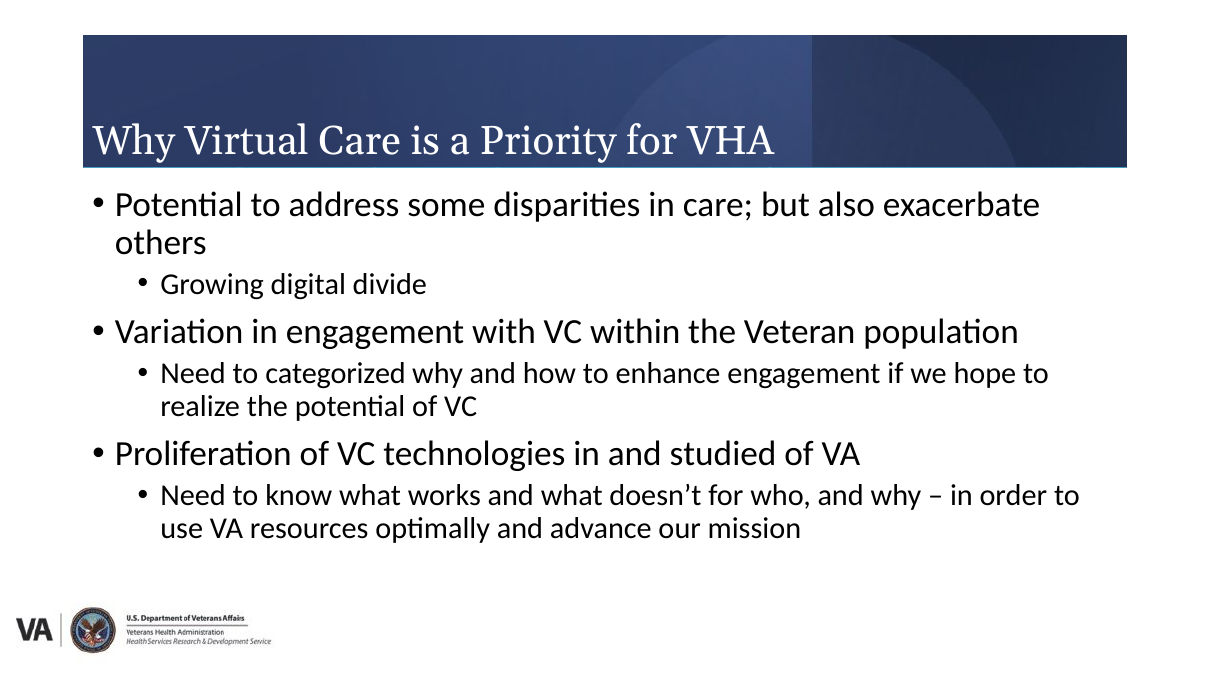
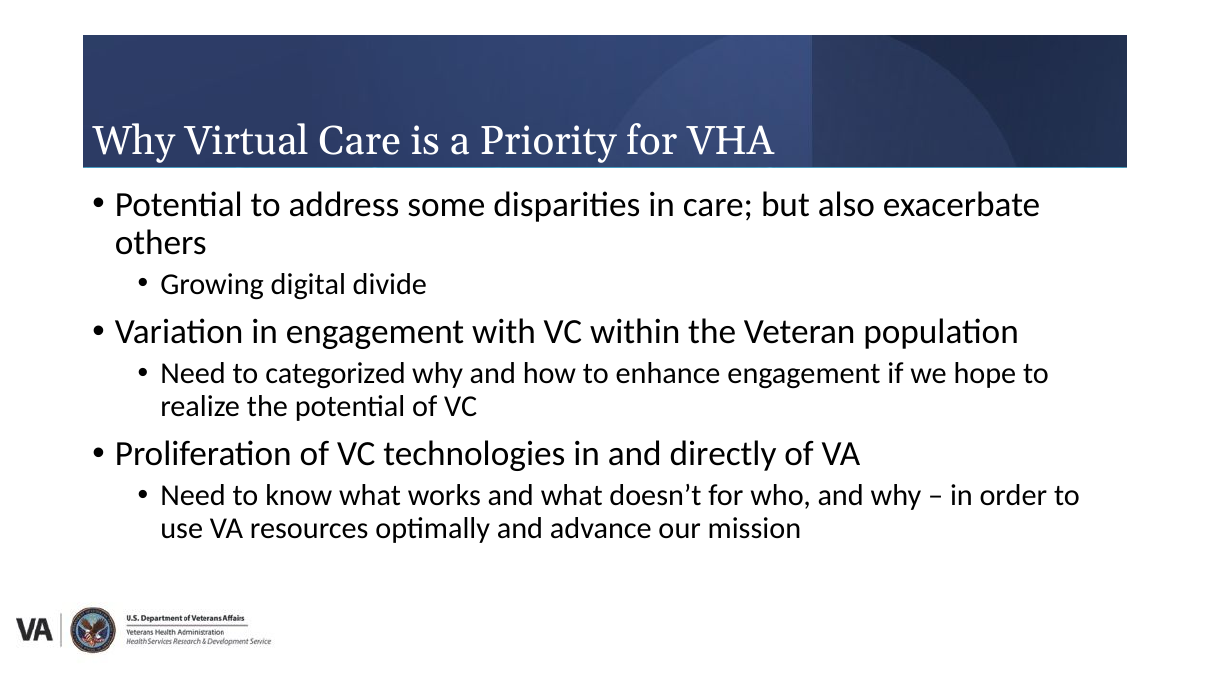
studied: studied -> directly
